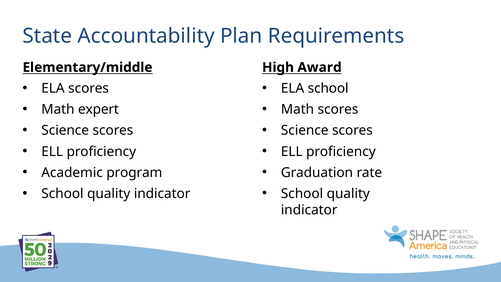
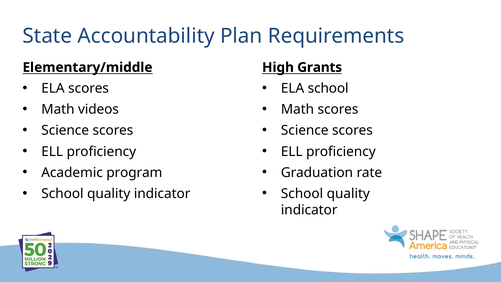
Award: Award -> Grants
expert: expert -> videos
